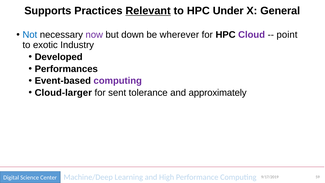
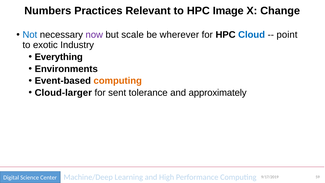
Supports: Supports -> Numbers
Relevant underline: present -> none
Under: Under -> Image
General: General -> Change
down: down -> scale
Cloud colour: purple -> blue
Developed: Developed -> Everything
Performances: Performances -> Environments
computing at (118, 81) colour: purple -> orange
